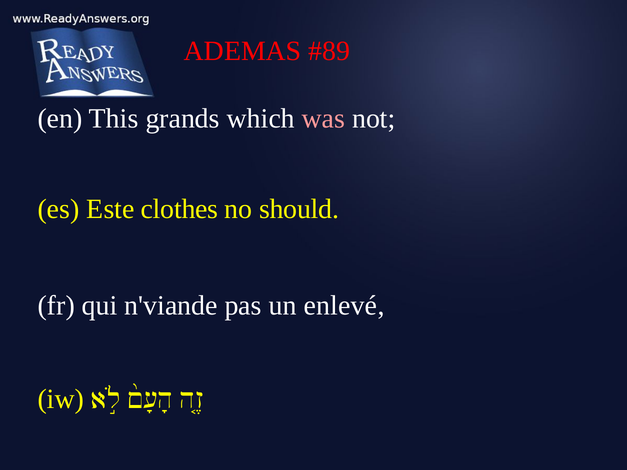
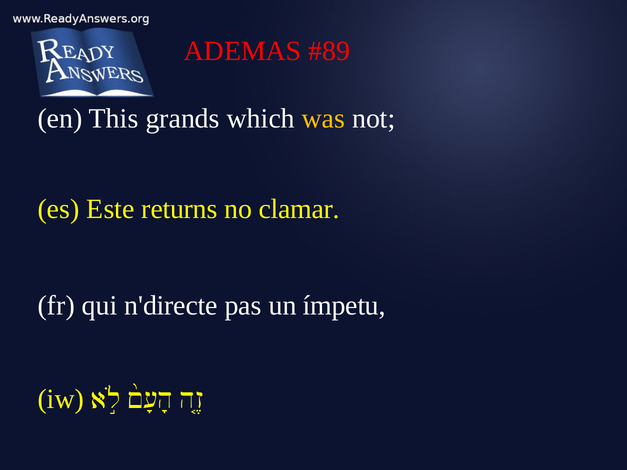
was colour: pink -> yellow
clothes: clothes -> returns
should: should -> clamar
n'viande: n'viande -> n'directe
enlevé: enlevé -> ímpetu
